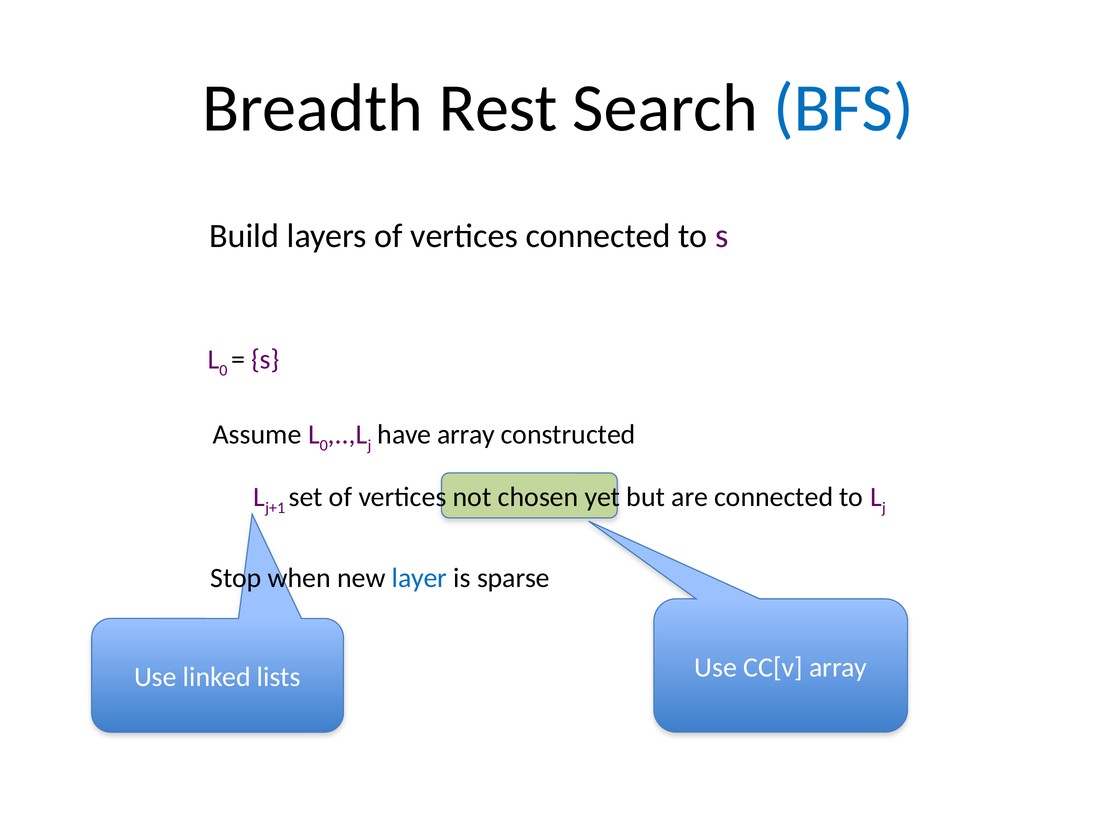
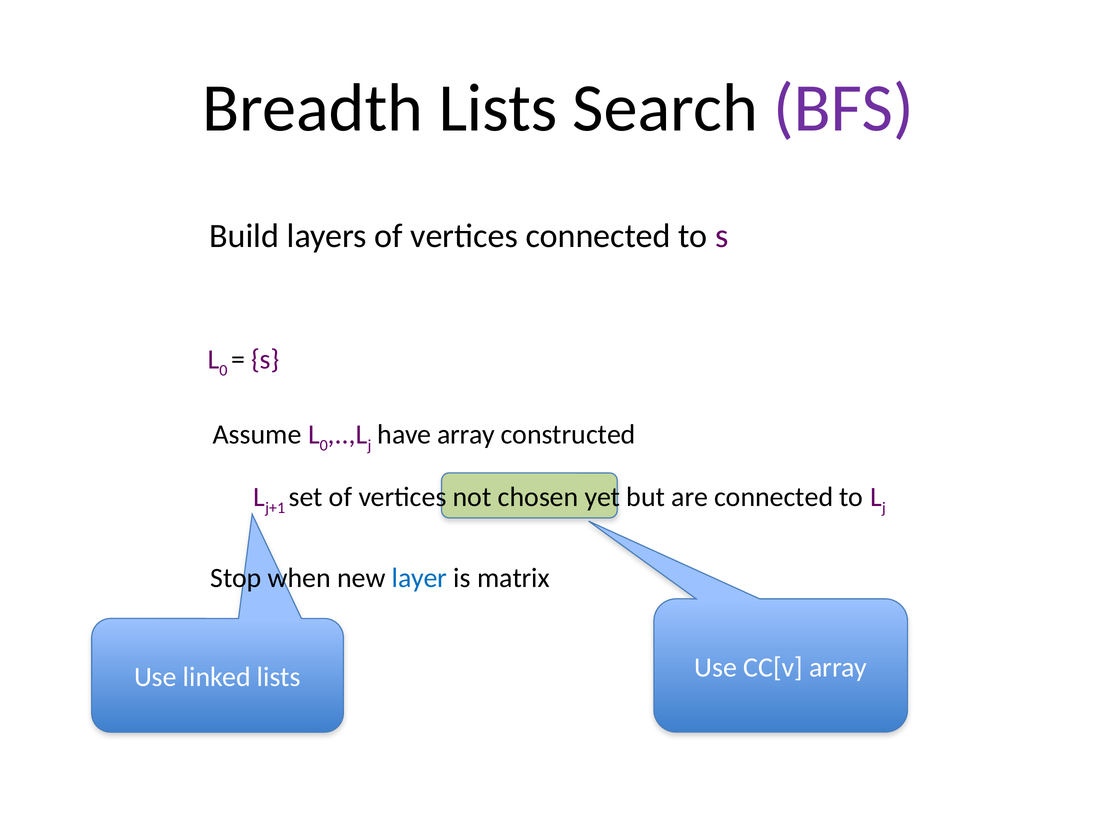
Breadth Rest: Rest -> Lists
BFS colour: blue -> purple
sparse: sparse -> matrix
